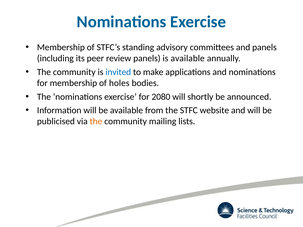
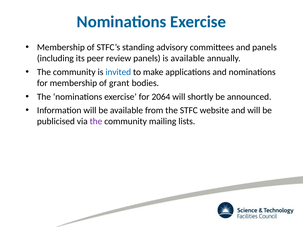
holes: holes -> grant
2080: 2080 -> 2064
the at (96, 122) colour: orange -> purple
